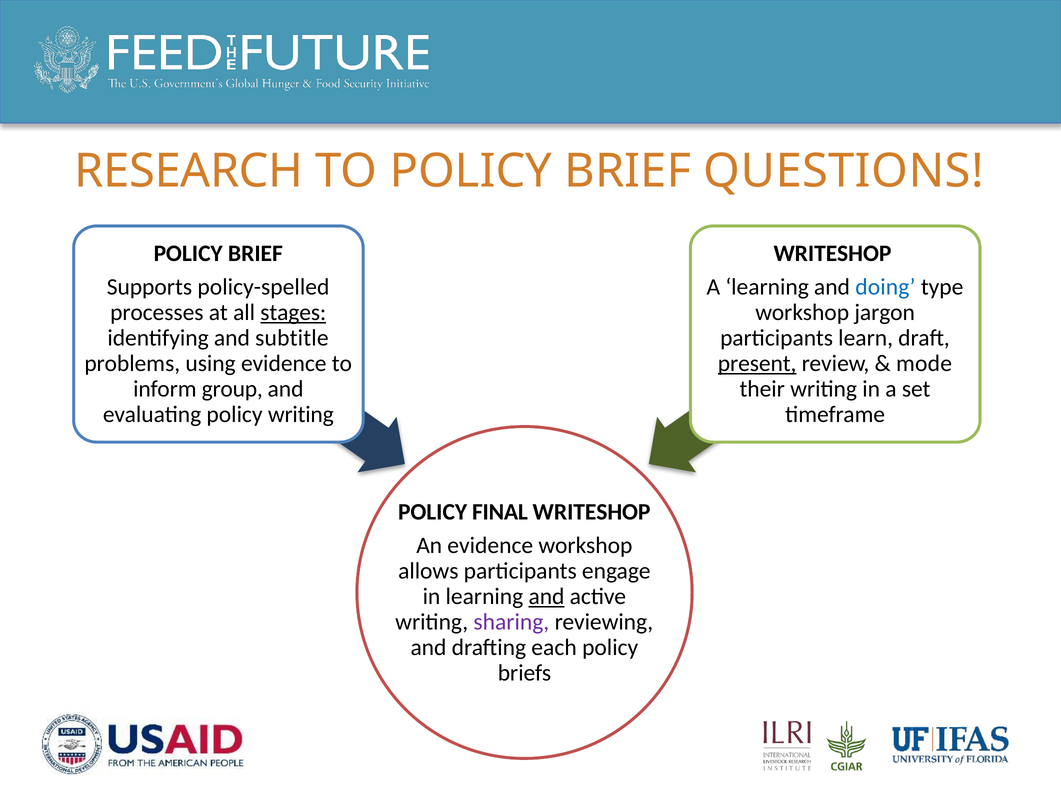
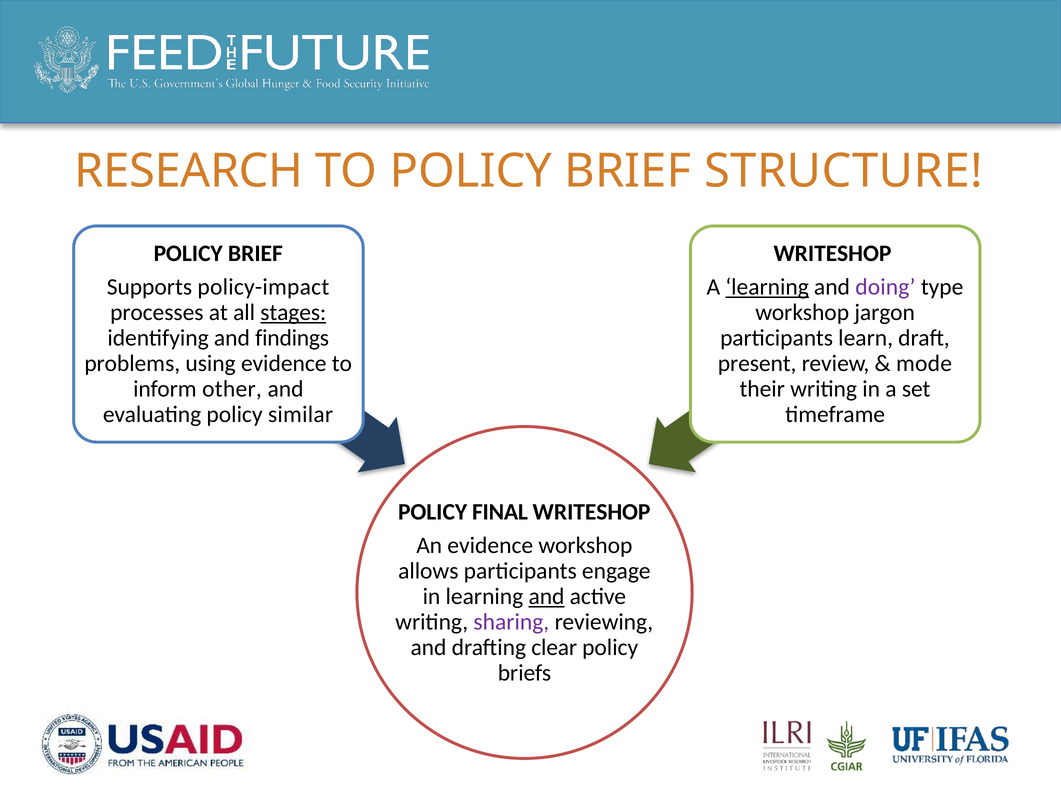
QUESTIONS: QUESTIONS -> STRUCTURE
policy-spelled: policy-spelled -> policy-impact
learning at (767, 287) underline: none -> present
doing colour: blue -> purple
subtitle: subtitle -> findings
present underline: present -> none
group: group -> other
policy writing: writing -> similar
each: each -> clear
